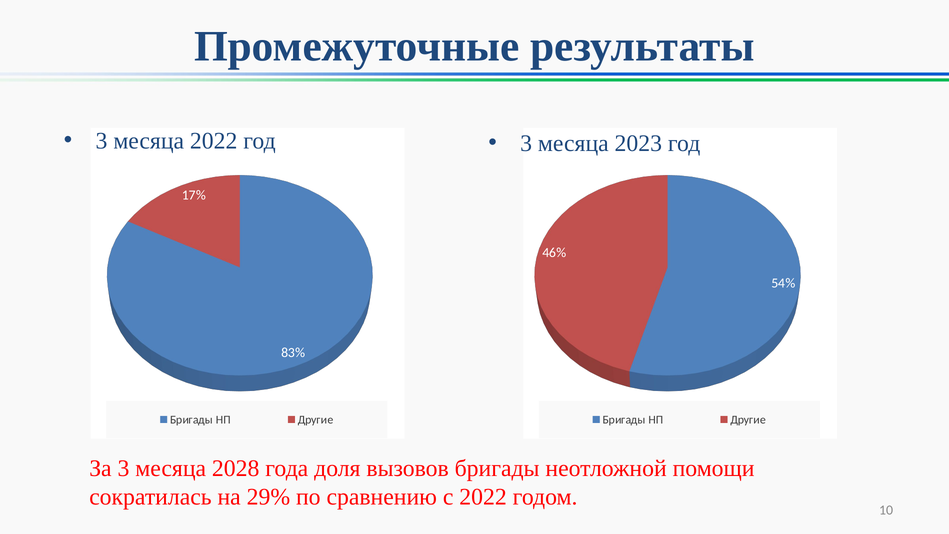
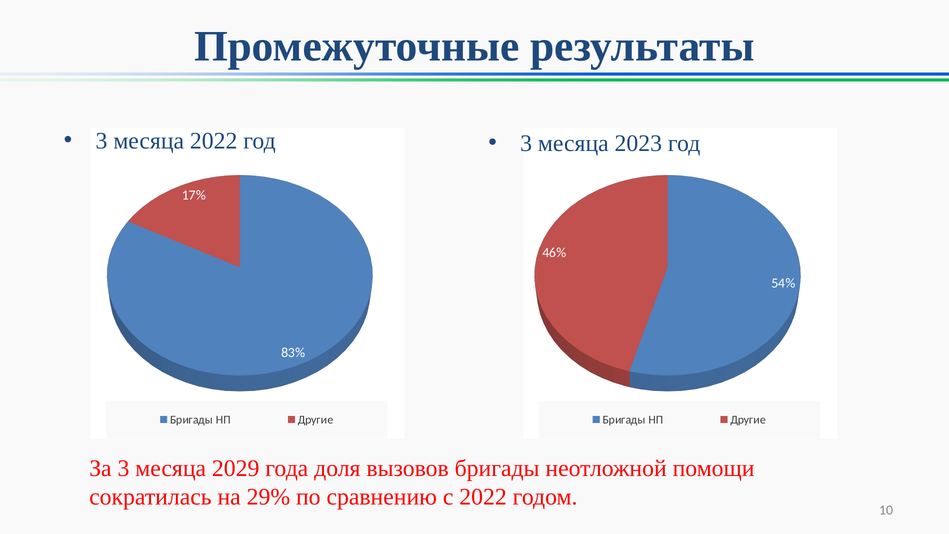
2028: 2028 -> 2029
